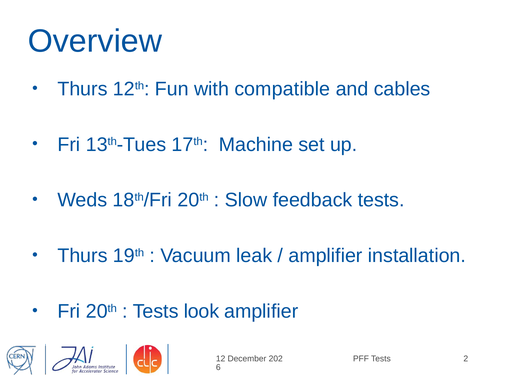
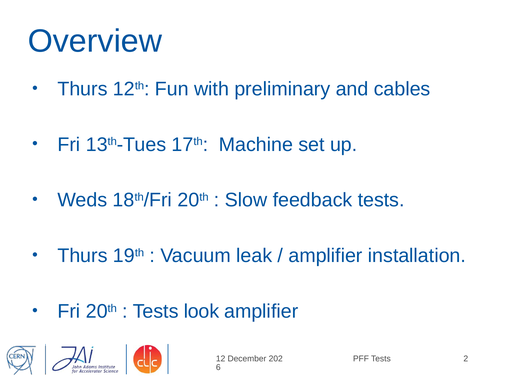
compatible: compatible -> preliminary
